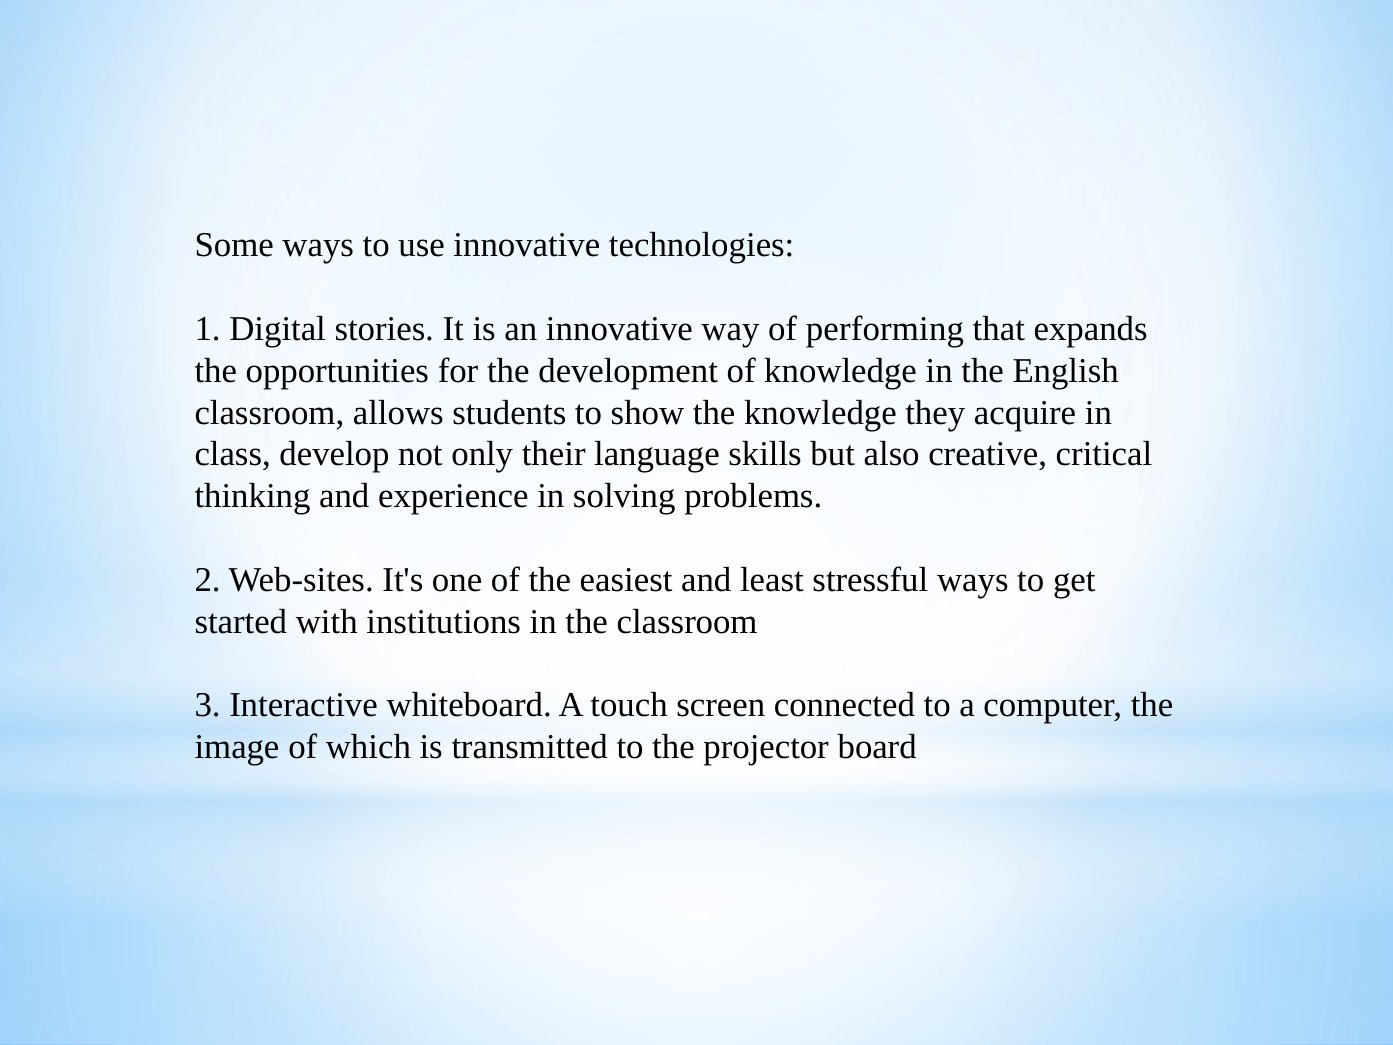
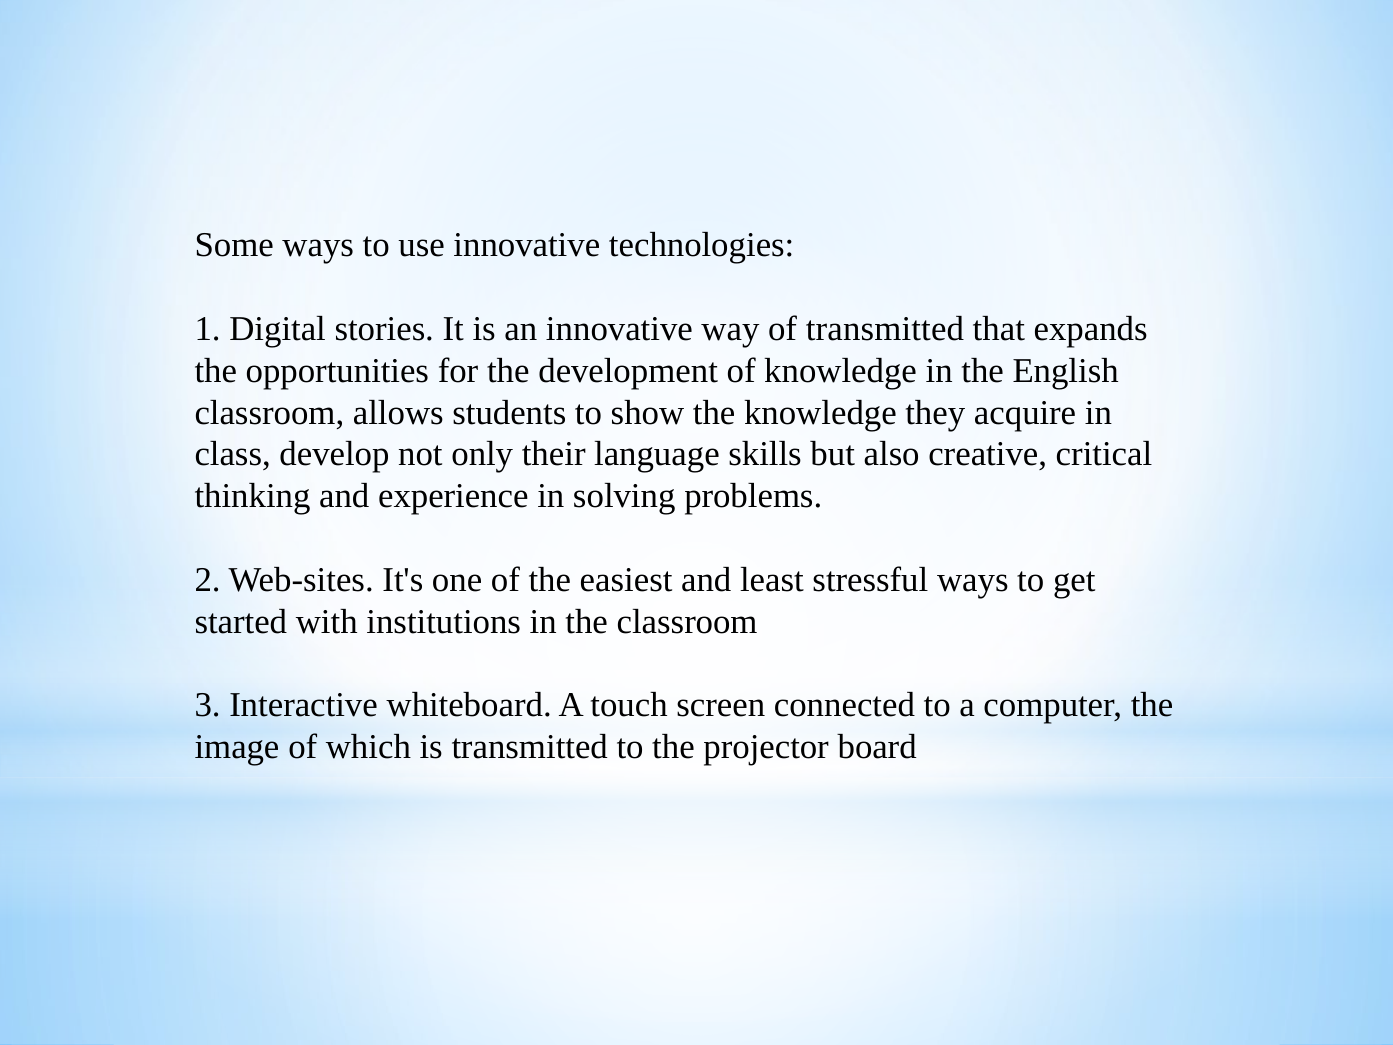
of performing: performing -> transmitted
